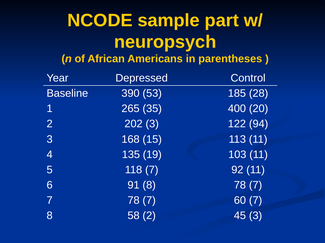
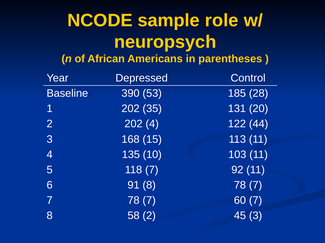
part: part -> role
1 265: 265 -> 202
400: 400 -> 131
202 3: 3 -> 4
94: 94 -> 44
19: 19 -> 10
